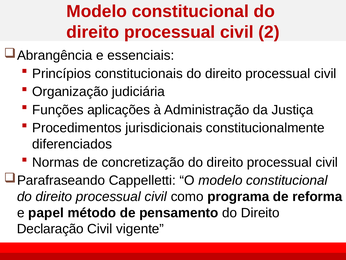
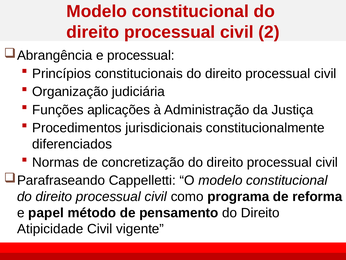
e essenciais: essenciais -> processual
Declaração: Declaração -> Atipicidade
